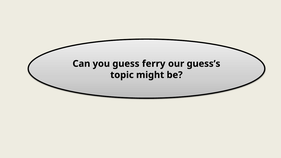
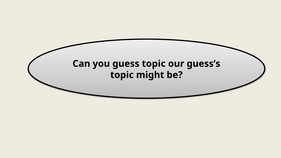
guess ferry: ferry -> topic
